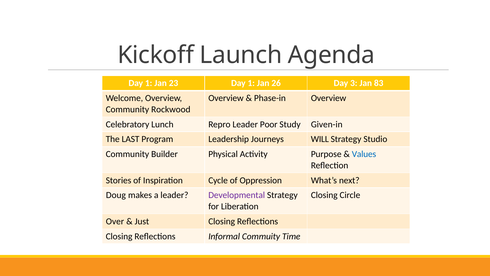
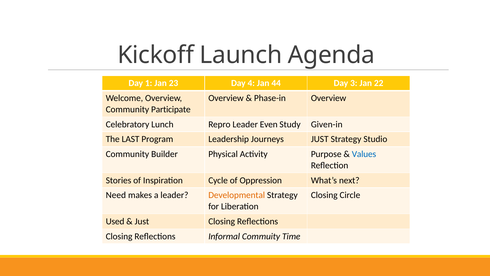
23 Day 1: 1 -> 4
26: 26 -> 44
83: 83 -> 22
Rockwood: Rockwood -> Participate
Poor: Poor -> Even
Journeys WILL: WILL -> JUST
Doug: Doug -> Need
Developmental colour: purple -> orange
Over: Over -> Used
